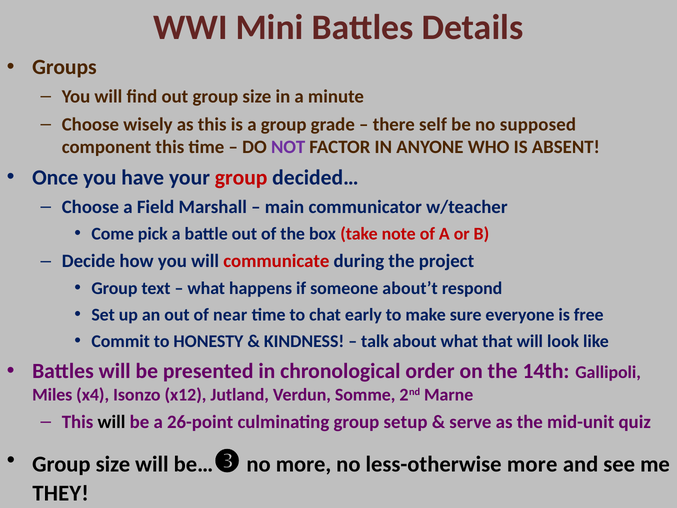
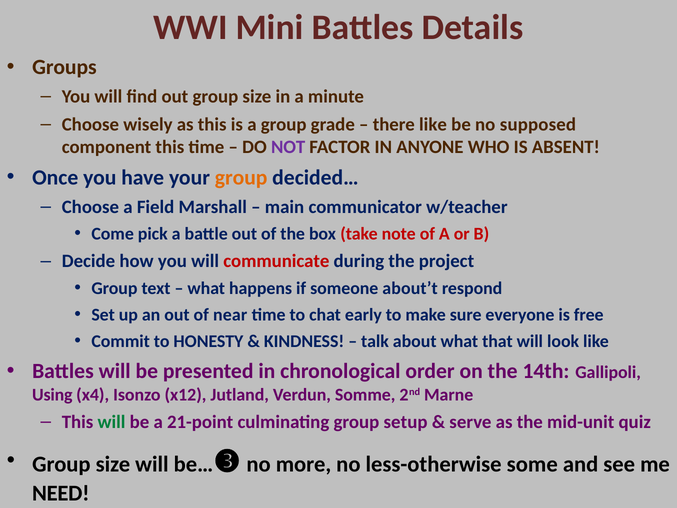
there self: self -> like
group at (241, 177) colour: red -> orange
Miles: Miles -> Using
will at (111, 422) colour: black -> green
26-point: 26-point -> 21-point
less-otherwise more: more -> some
THEY: THEY -> NEED
